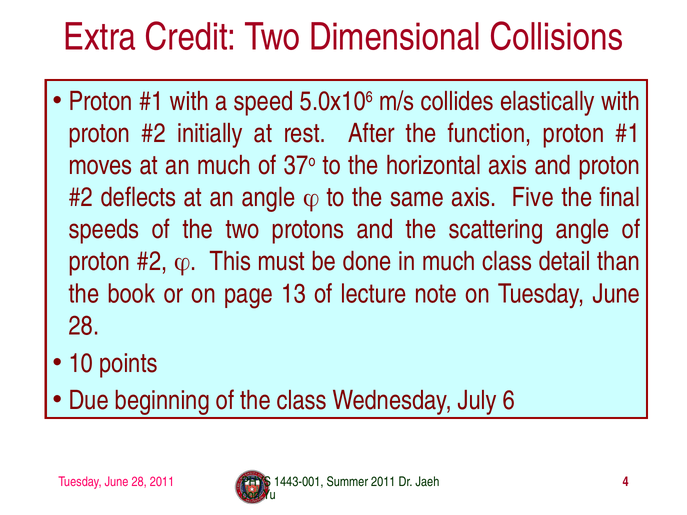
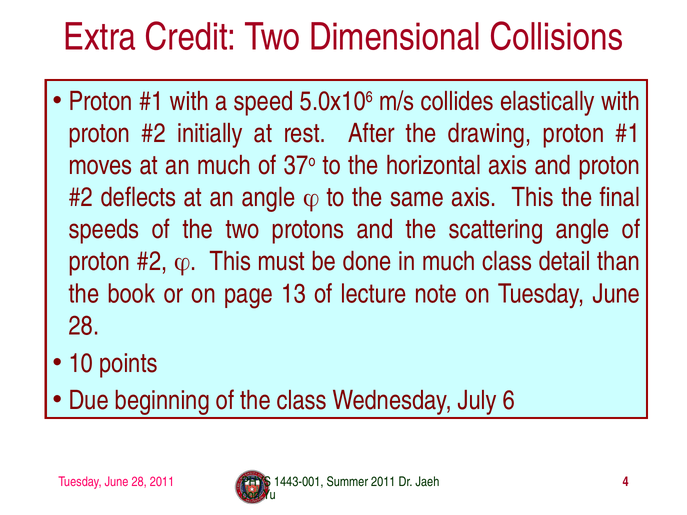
function: function -> drawing
axis Five: Five -> This
